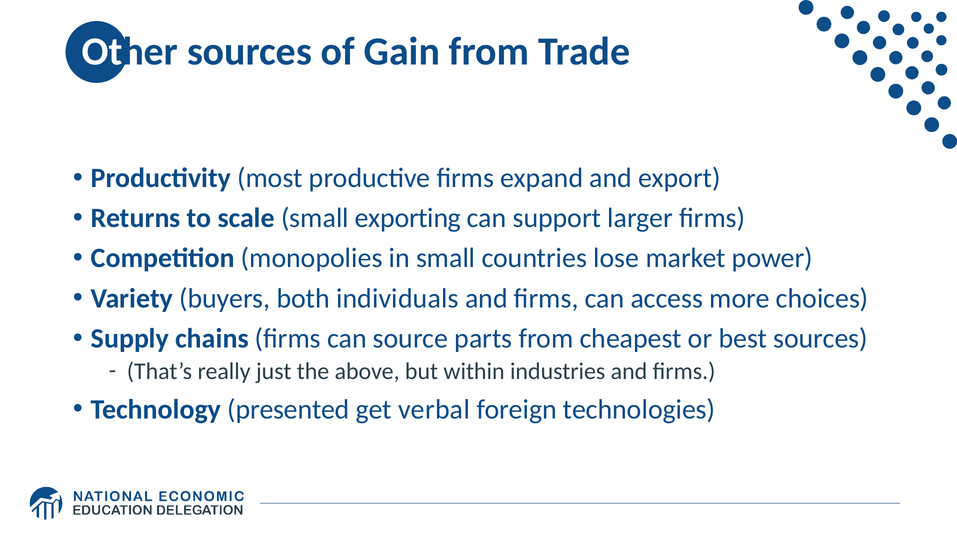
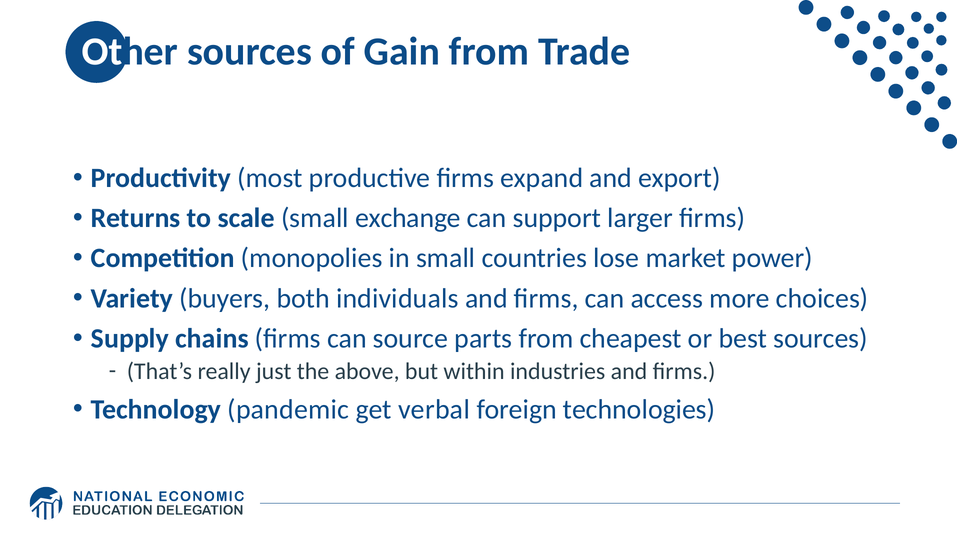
exporting: exporting -> exchange
presented: presented -> pandemic
